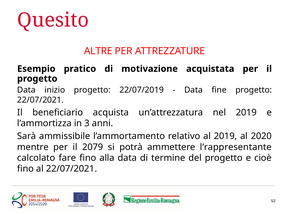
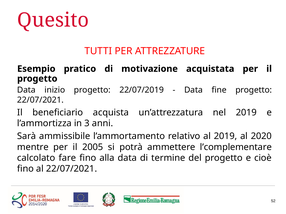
ALTRE: ALTRE -> TUTTI
2079: 2079 -> 2005
l’rappresentante: l’rappresentante -> l’complementare
